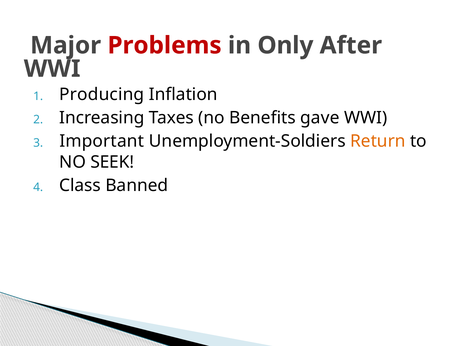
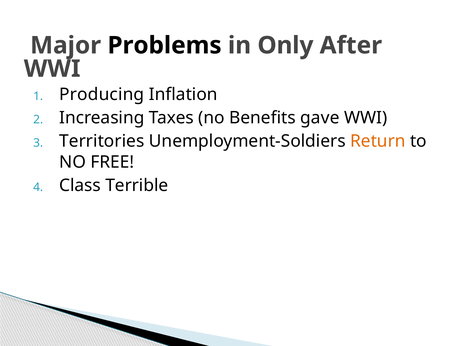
Problems colour: red -> black
Important: Important -> Territories
SEEK: SEEK -> FREE
Banned: Banned -> Terrible
